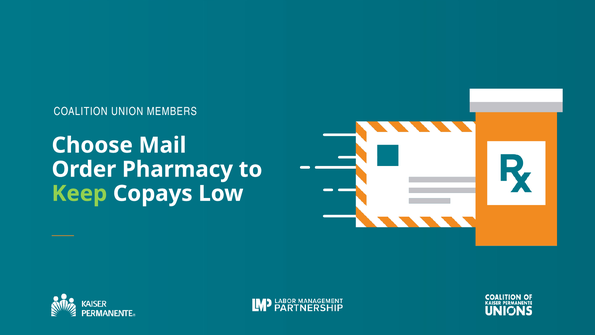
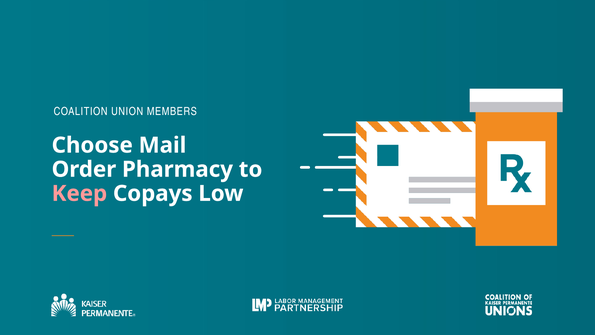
Keep colour: light green -> pink
